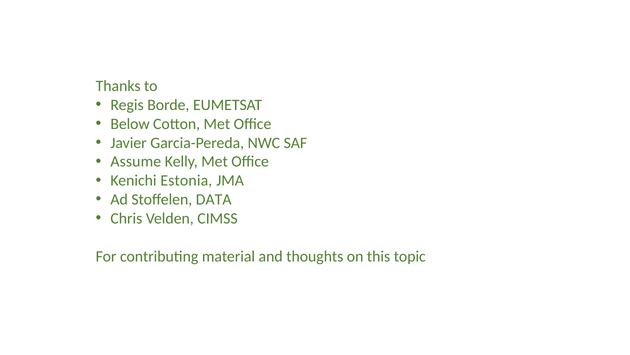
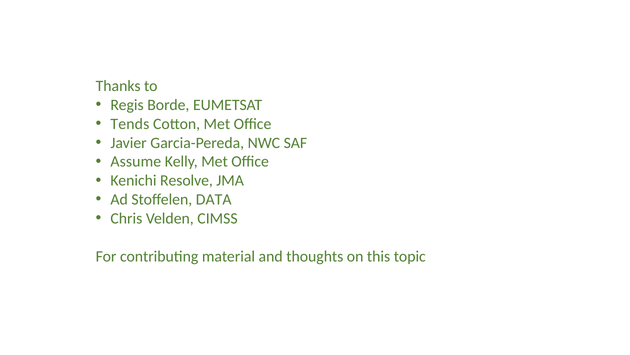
Below: Below -> Tends
Estonia: Estonia -> Resolve
